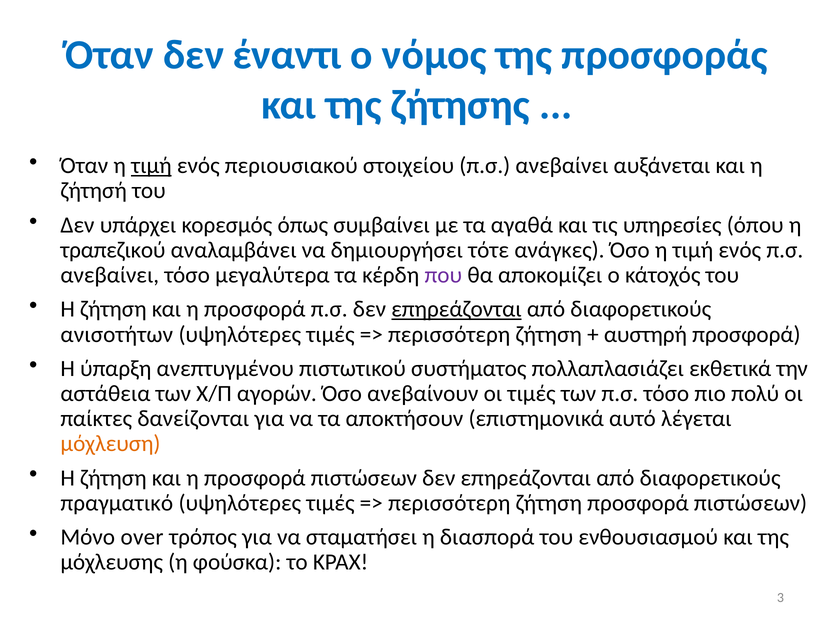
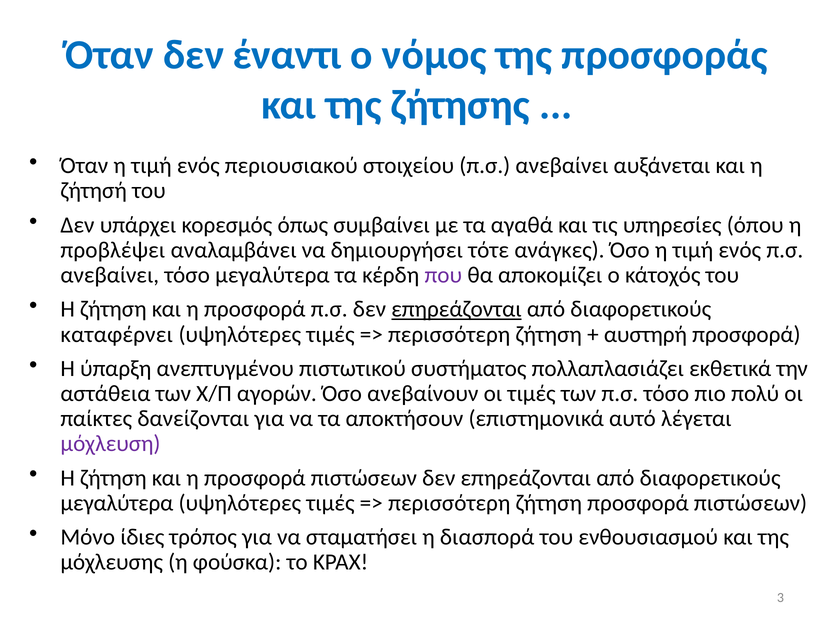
τιμή at (151, 166) underline: present -> none
τραπεζικού: τραπεζικού -> προβλέψει
ανισοτήτων: ανισοτήτων -> καταφέρνει
μόχλευση colour: orange -> purple
πραγματικό at (117, 503): πραγματικό -> μεγαλύτερα
over: over -> ίδιες
